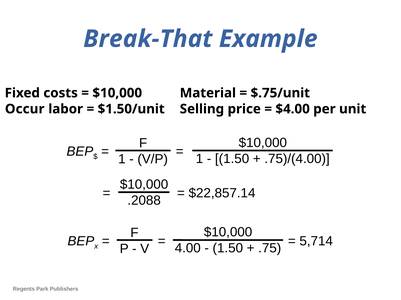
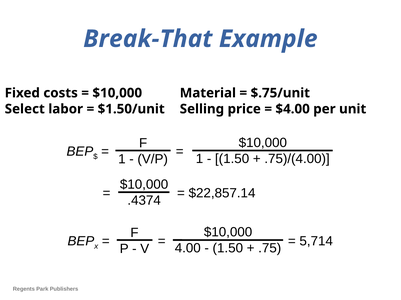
Occur: Occur -> Select
.2088: .2088 -> .4374
